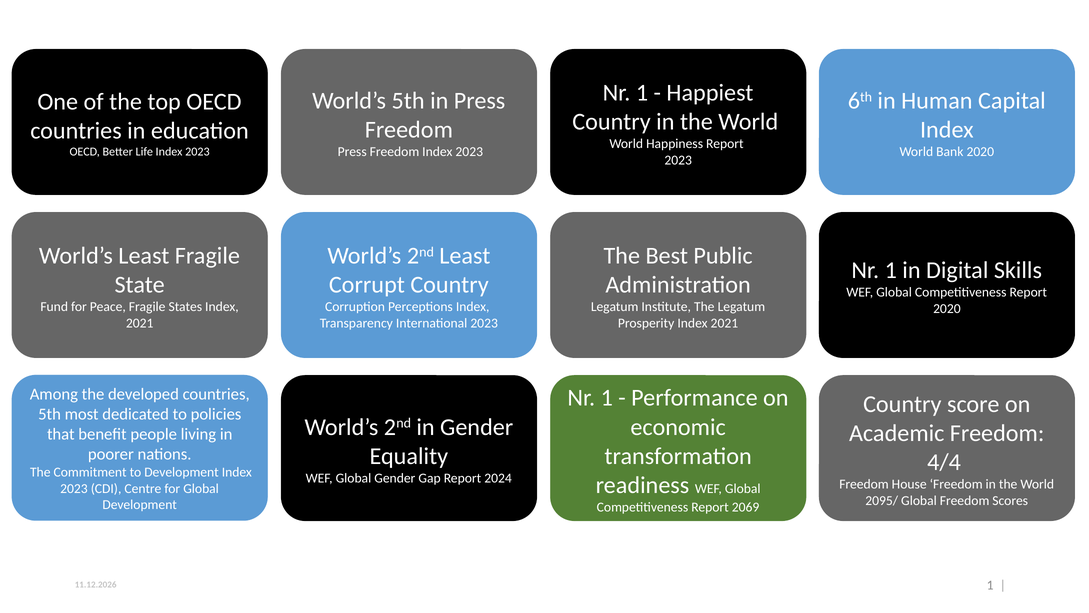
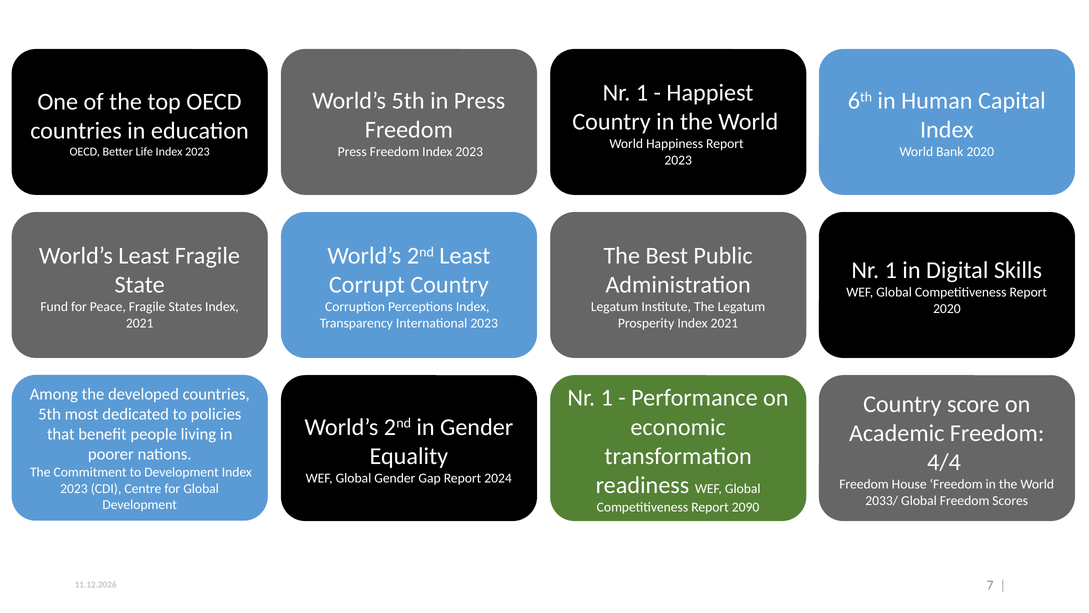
2095/: 2095/ -> 2033/
2069: 2069 -> 2090
1 at (990, 585): 1 -> 7
